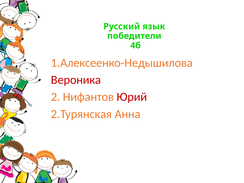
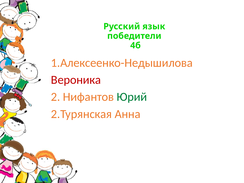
Юрий colour: red -> green
